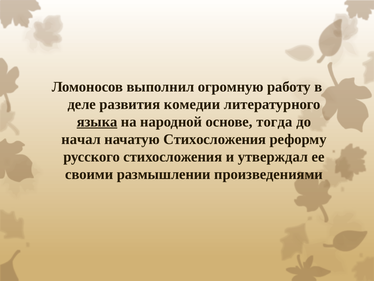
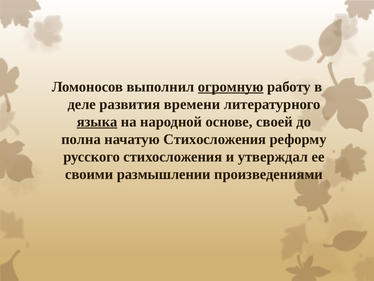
огромную underline: none -> present
комедии: комедии -> времени
тогда: тогда -> своей
начал: начал -> полна
